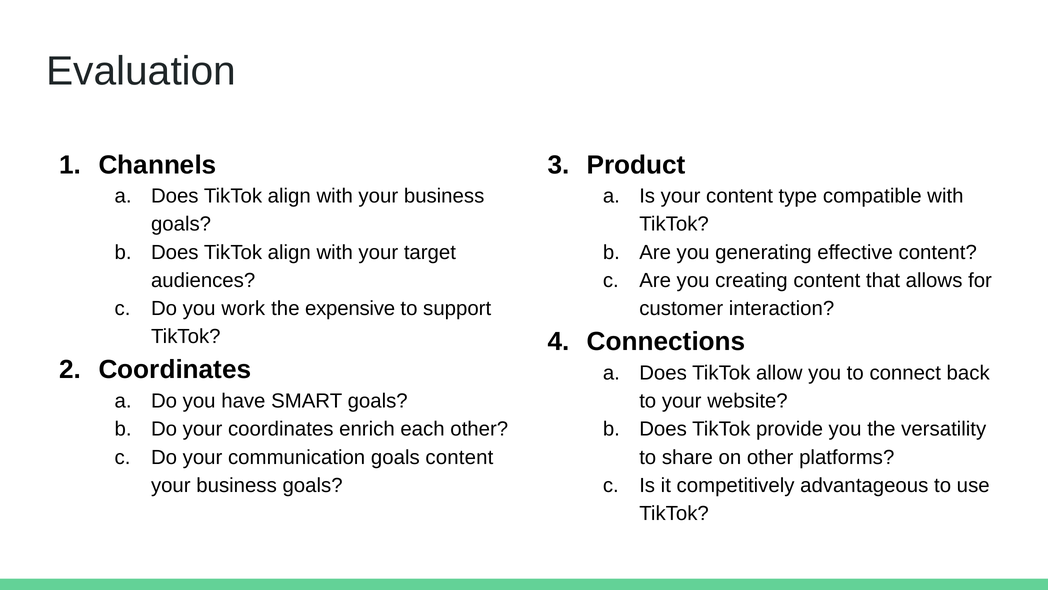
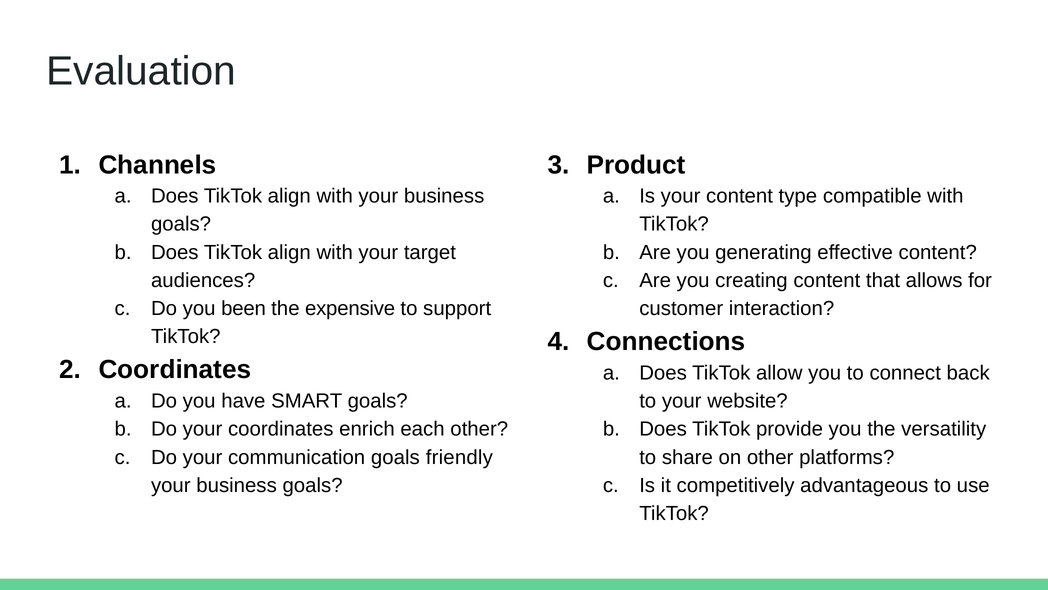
work: work -> been
goals content: content -> friendly
